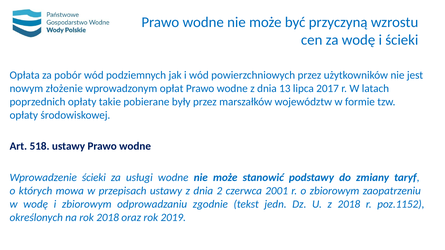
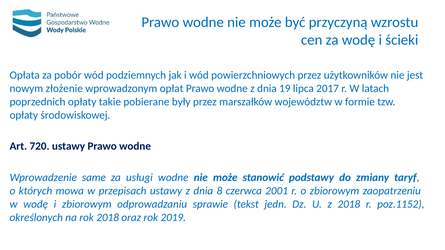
13: 13 -> 19
518: 518 -> 720
Wprowadzenie ścieki: ścieki -> same
2: 2 -> 8
zgodnie: zgodnie -> sprawie
